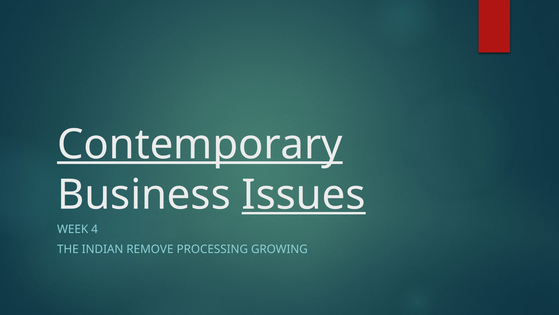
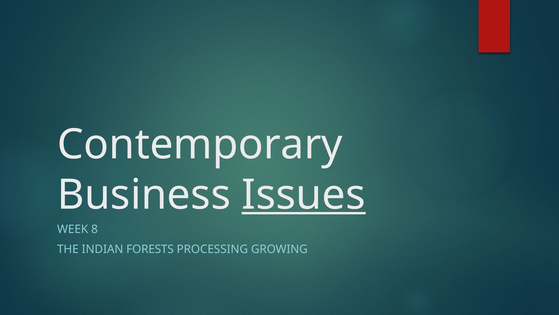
Contemporary underline: present -> none
4: 4 -> 8
REMOVE: REMOVE -> FORESTS
